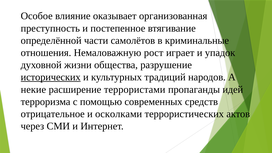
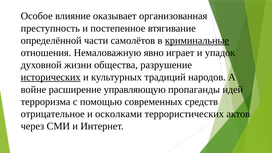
криминальные underline: none -> present
рост: рост -> явно
некие: некие -> войне
террористами: террористами -> управляющую
